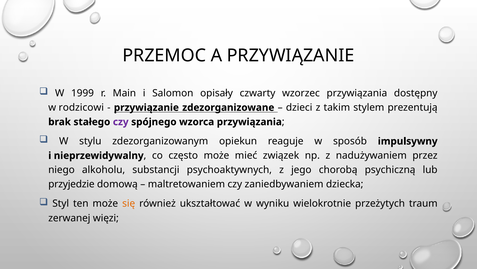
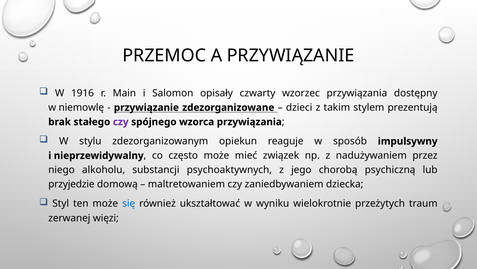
1999: 1999 -> 1916
rodzicowi: rodzicowi -> niemowlę
się colour: orange -> blue
